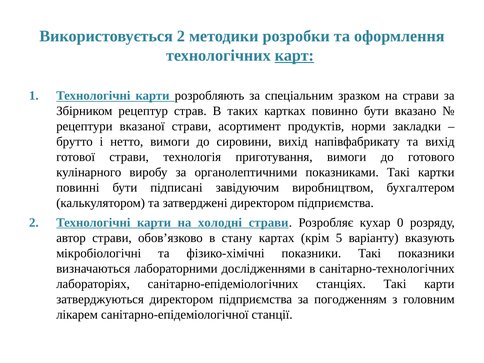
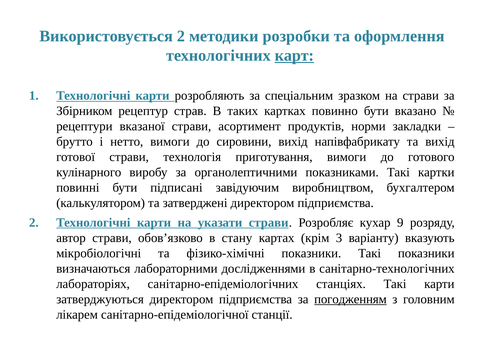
холодні: холодні -> указати
0: 0 -> 9
5: 5 -> 3
погодженням underline: none -> present
